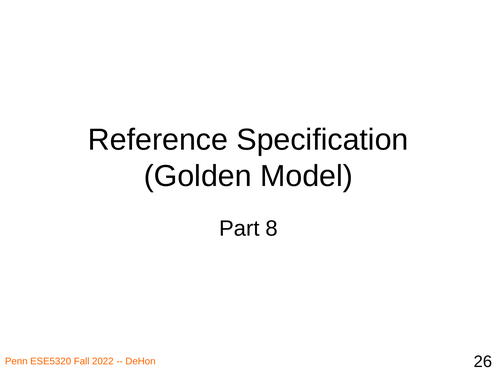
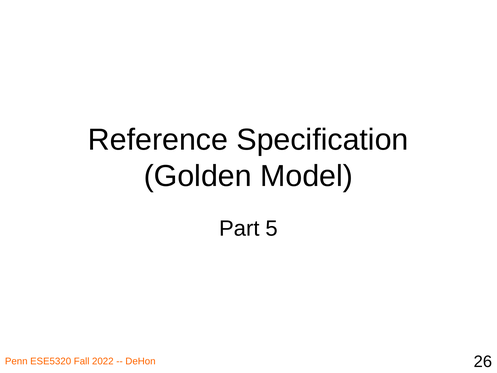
8: 8 -> 5
